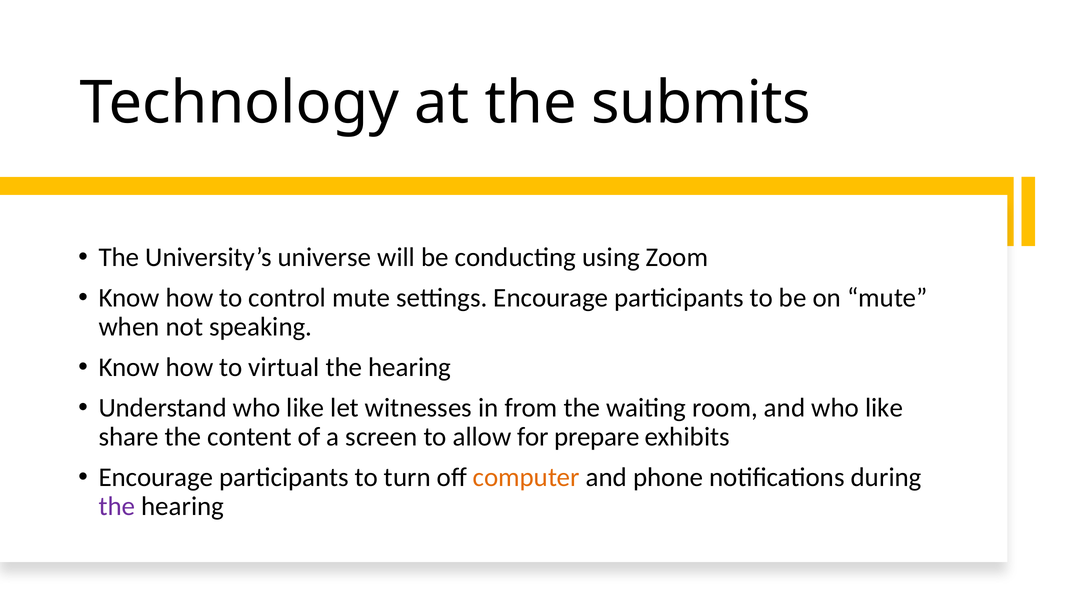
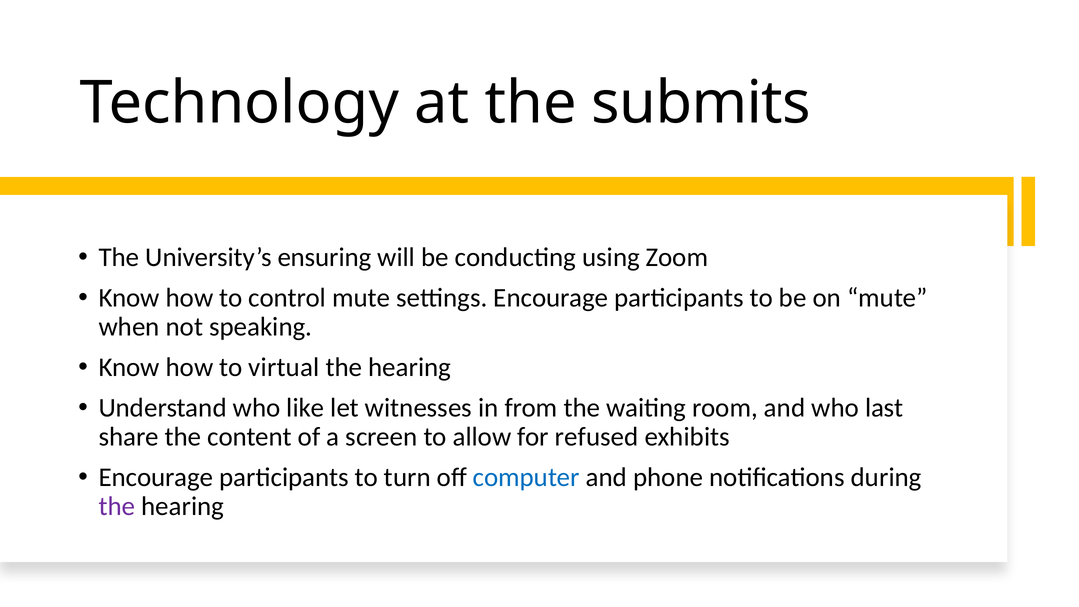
universe: universe -> ensuring
and who like: like -> last
prepare: prepare -> refused
computer colour: orange -> blue
